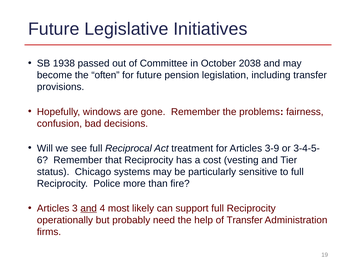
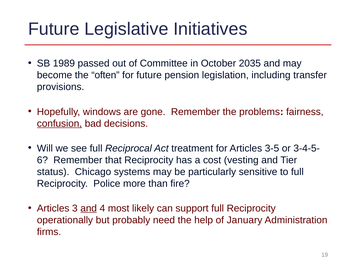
1938: 1938 -> 1989
2038: 2038 -> 2035
confusion underline: none -> present
3-9: 3-9 -> 3-5
of Transfer: Transfer -> January
